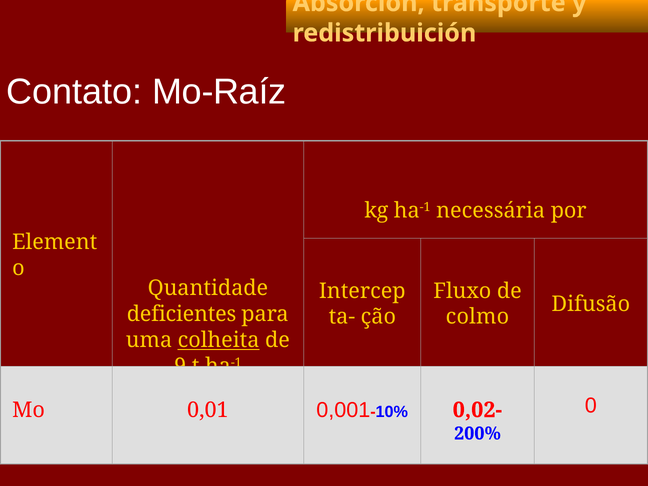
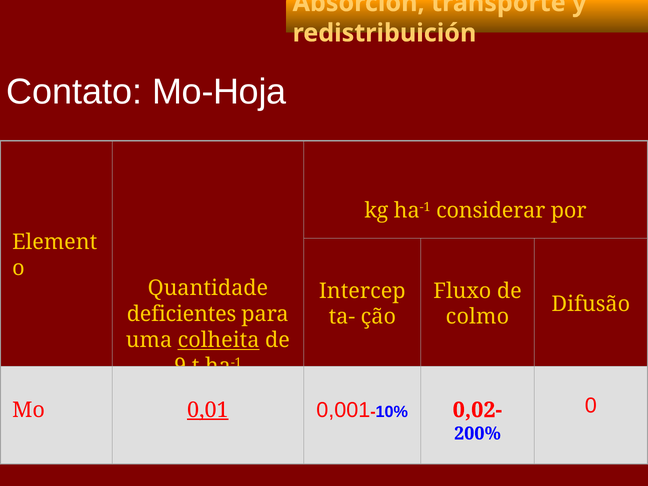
Mo-Raíz: Mo-Raíz -> Mo-Hoja
necessária: necessária -> considerar
0,01 underline: none -> present
